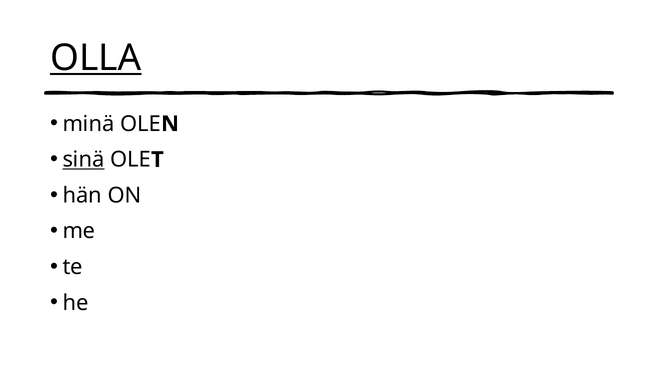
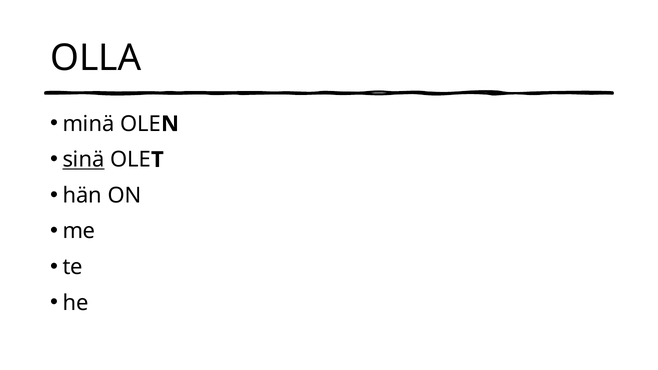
OLLA underline: present -> none
